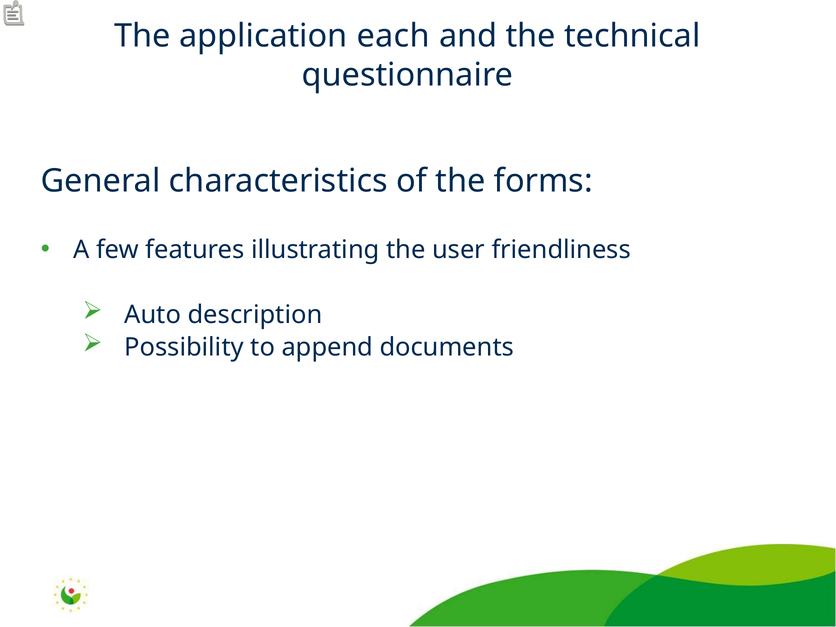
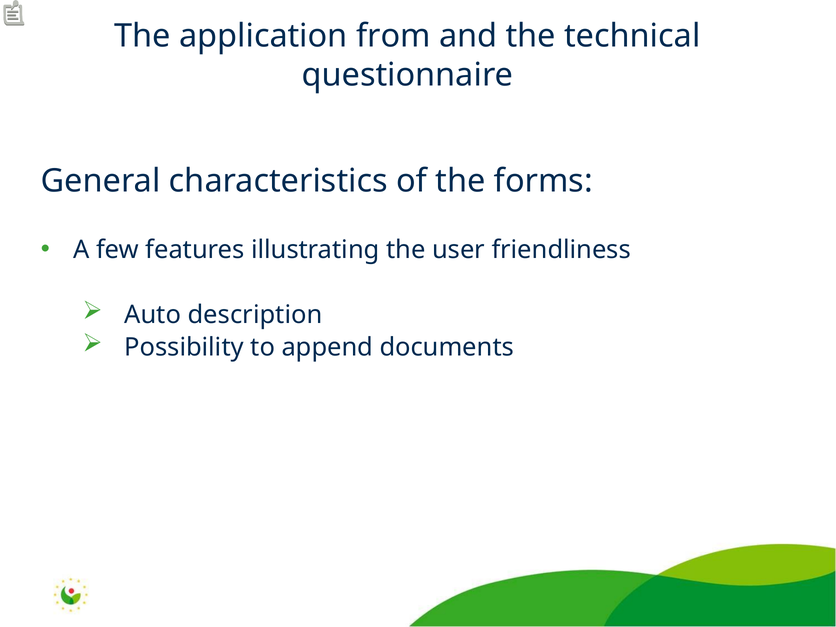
each: each -> from
